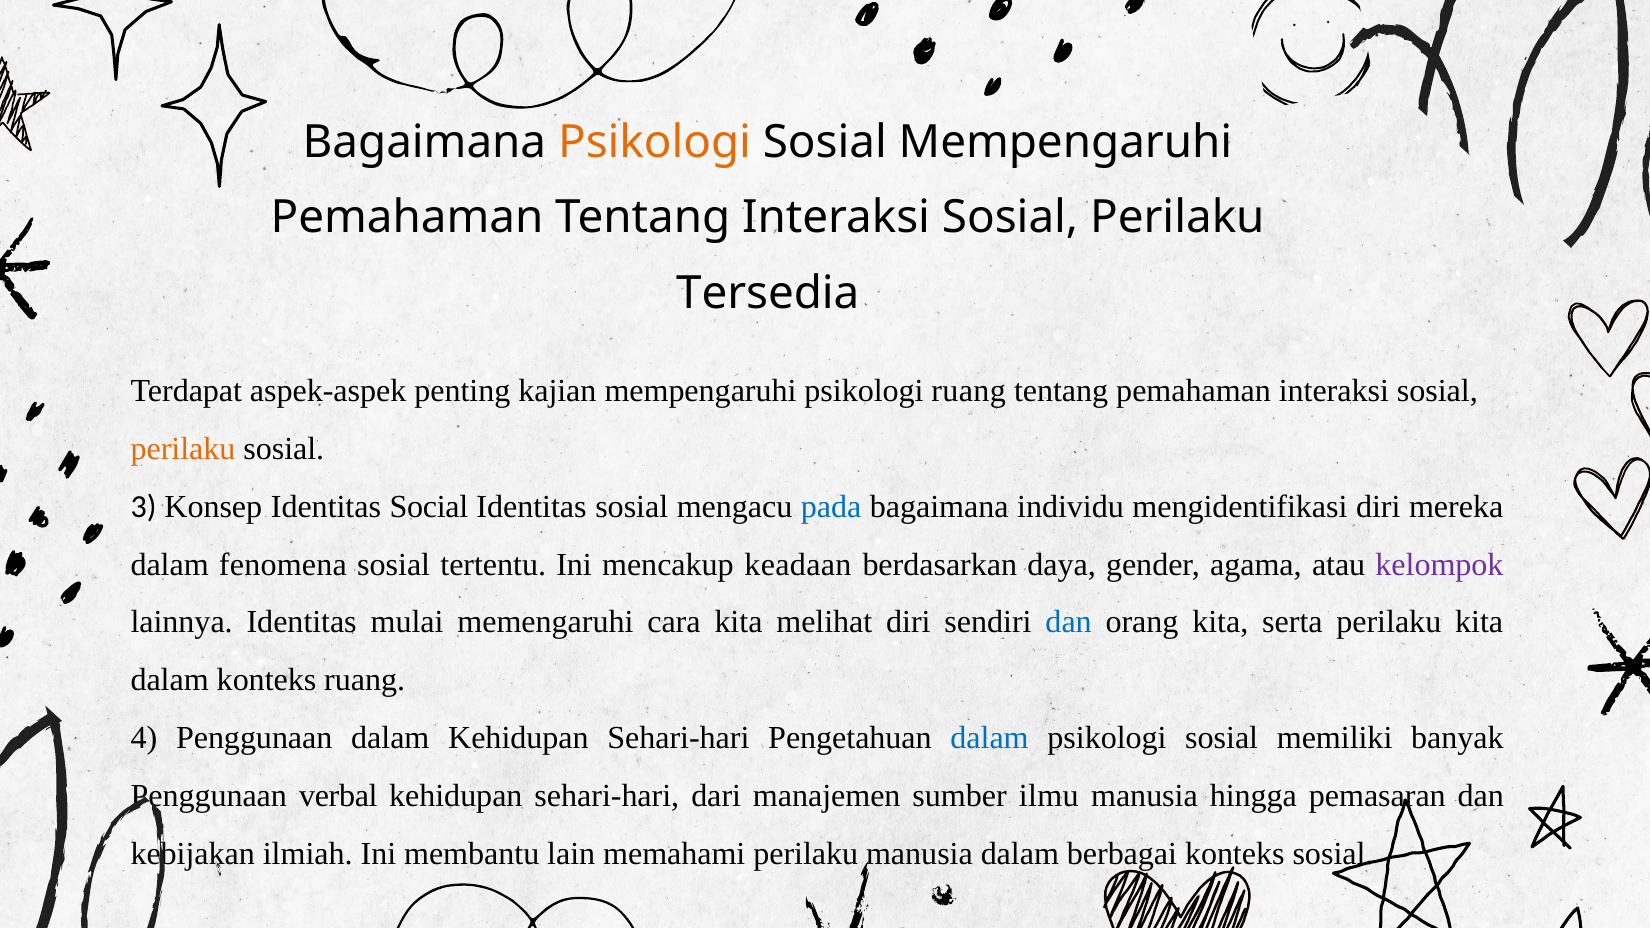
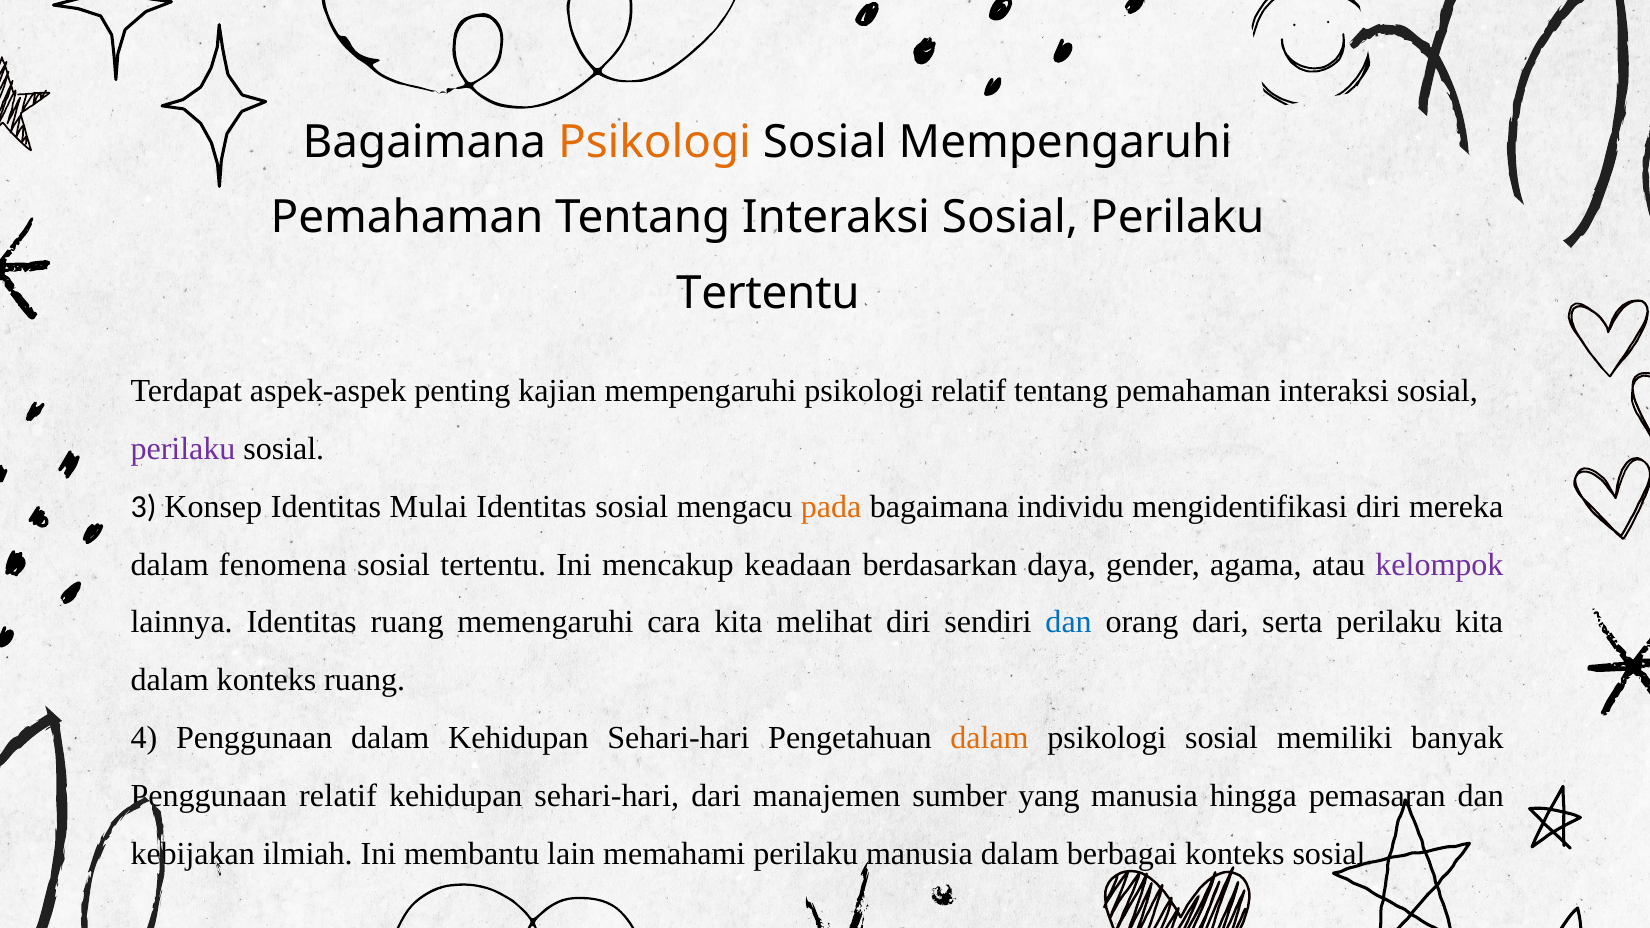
Tersedia at (768, 293): Tersedia -> Tertentu
psikologi ruang: ruang -> relatif
perilaku at (183, 449) colour: orange -> purple
Social: Social -> Mulai
pada colour: blue -> orange
Identitas mulai: mulai -> ruang
orang kita: kita -> dari
dalam at (990, 738) colour: blue -> orange
verbal at (338, 796): verbal -> relatif
ilmu: ilmu -> yang
